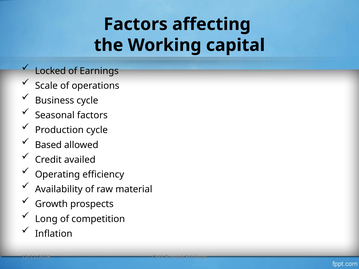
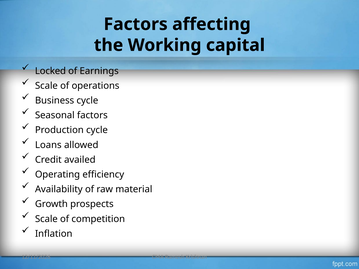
Based: Based -> Loans
Long at (46, 219): Long -> Scale
